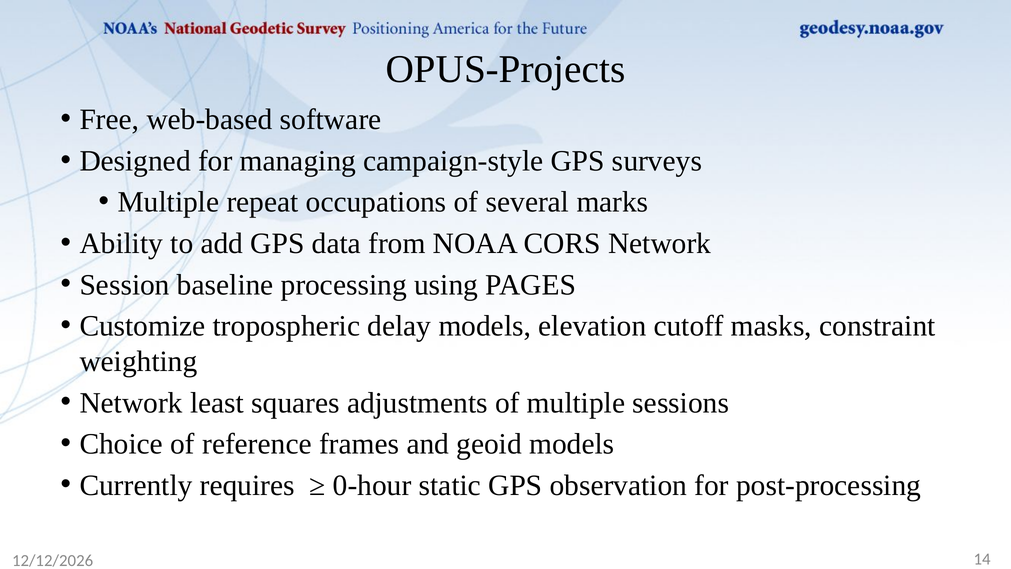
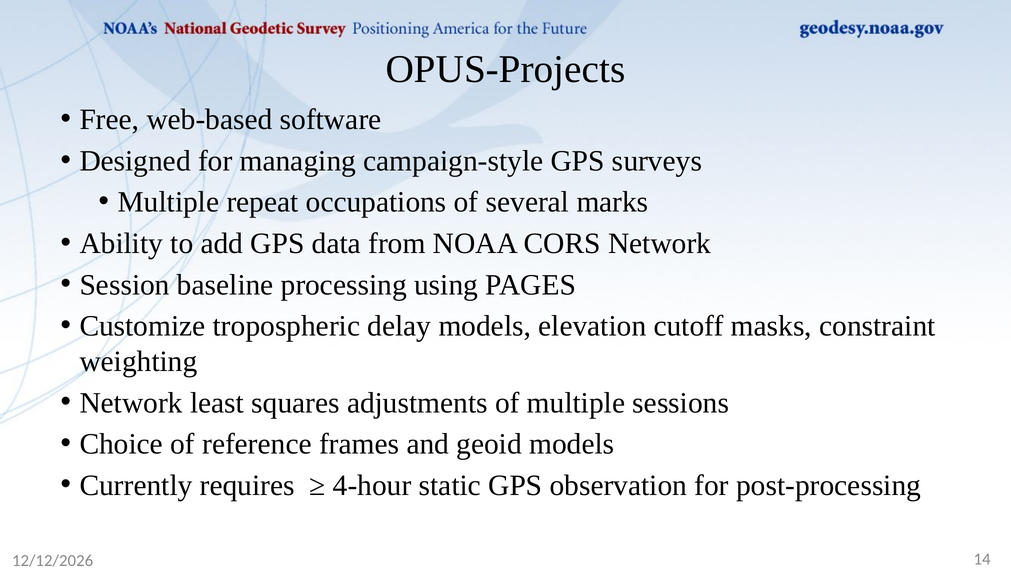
0-hour: 0-hour -> 4-hour
